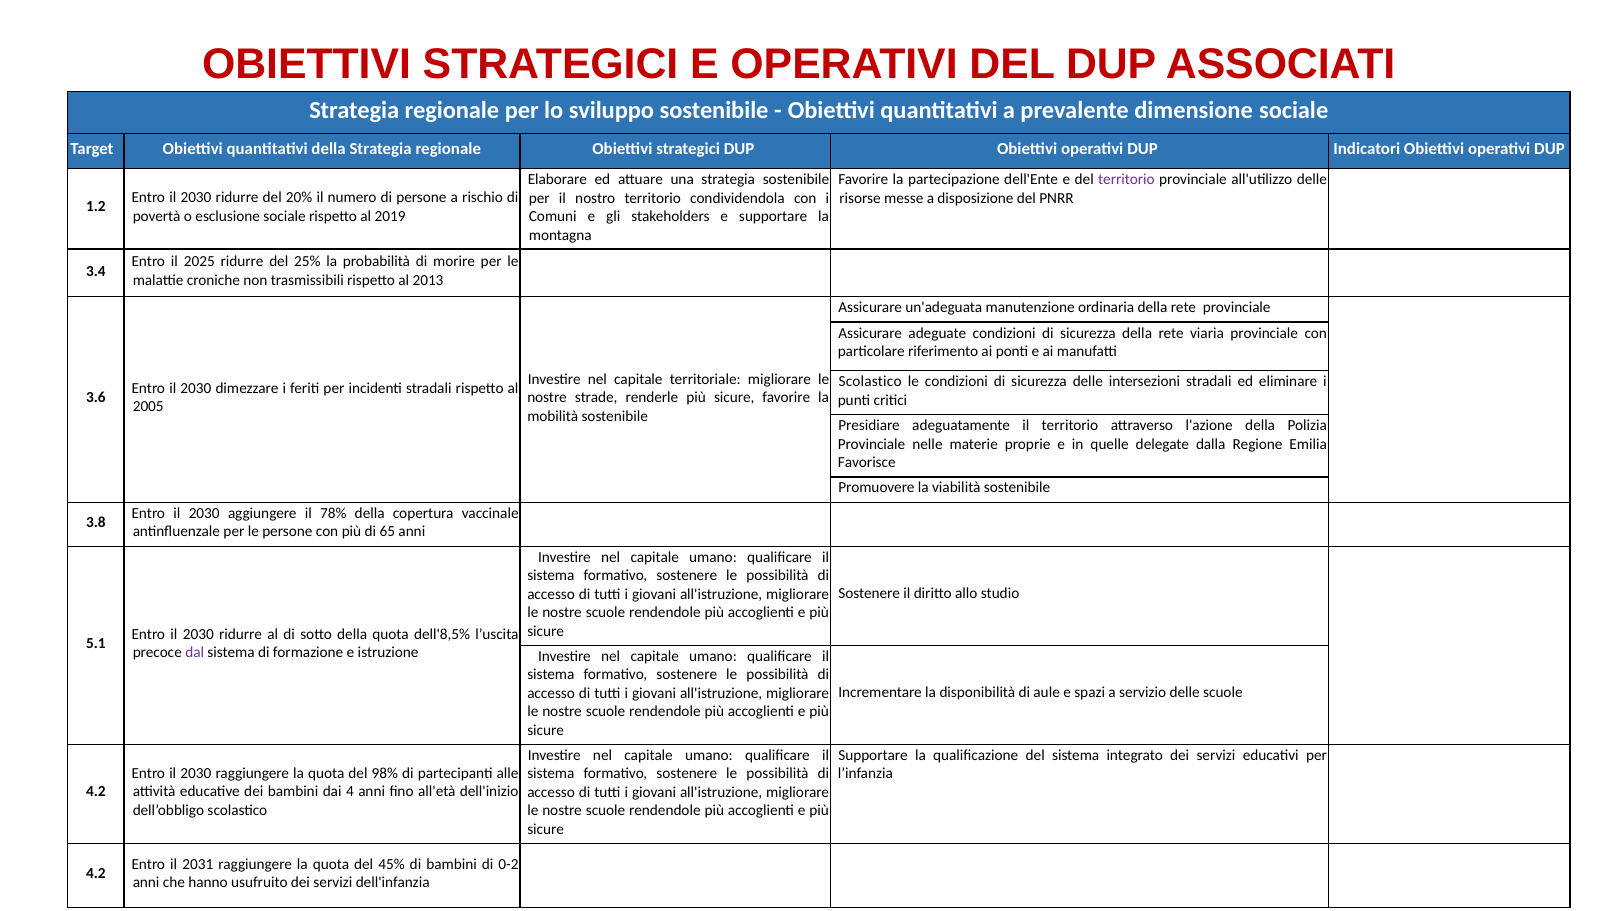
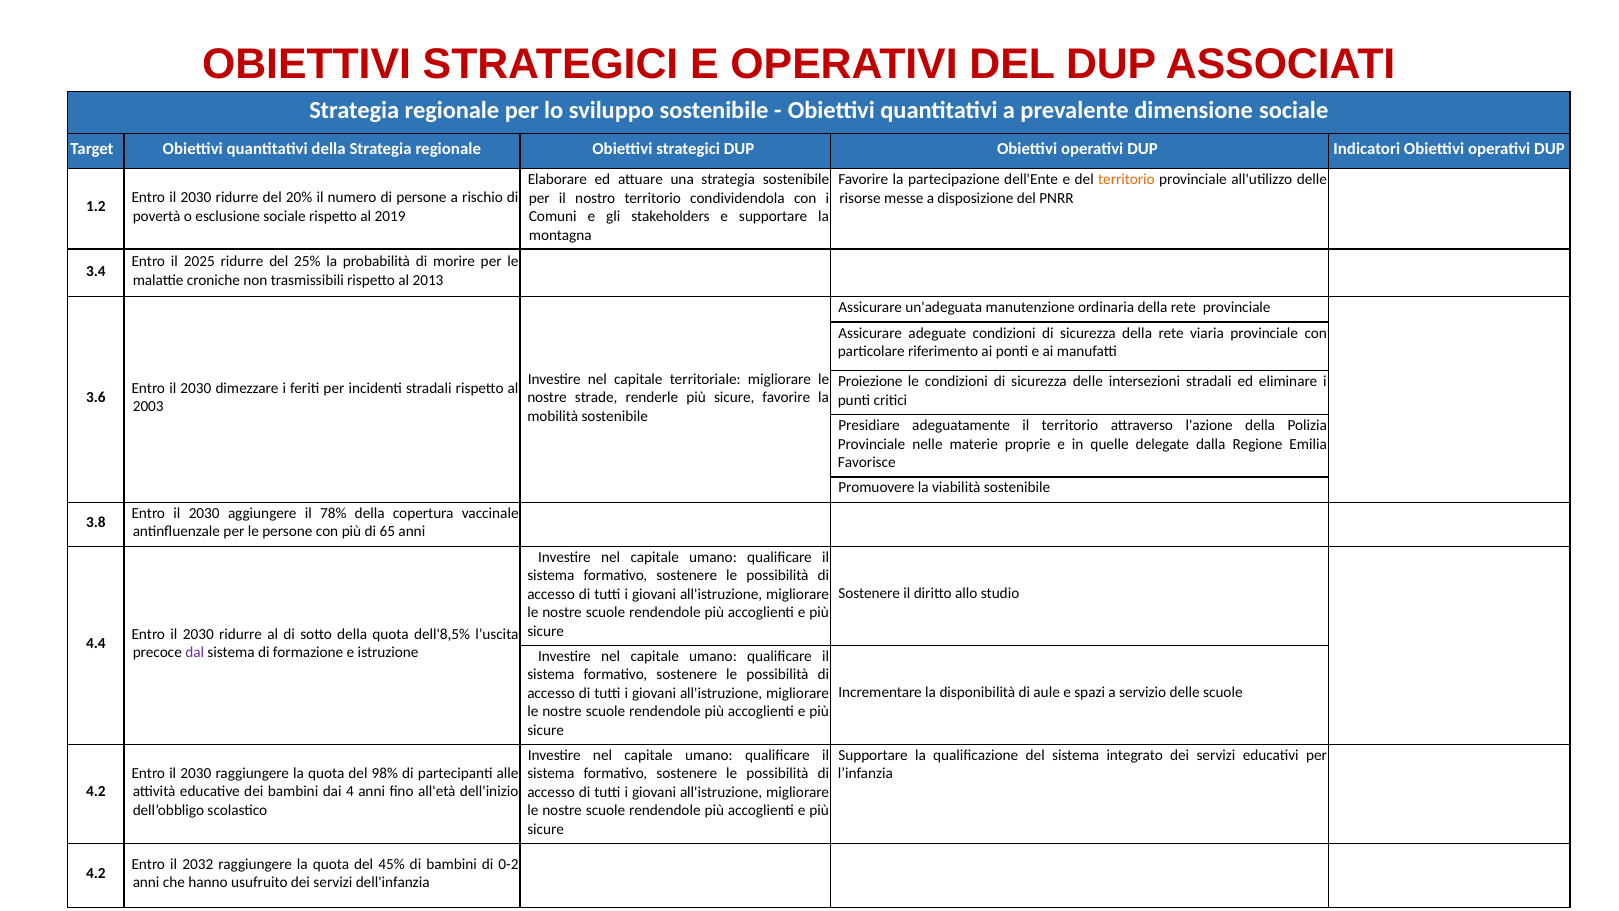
territorio at (1126, 179) colour: purple -> orange
Scolastico at (870, 382): Scolastico -> Proiezione
2005: 2005 -> 2003
5.1: 5.1 -> 4.4
2031: 2031 -> 2032
